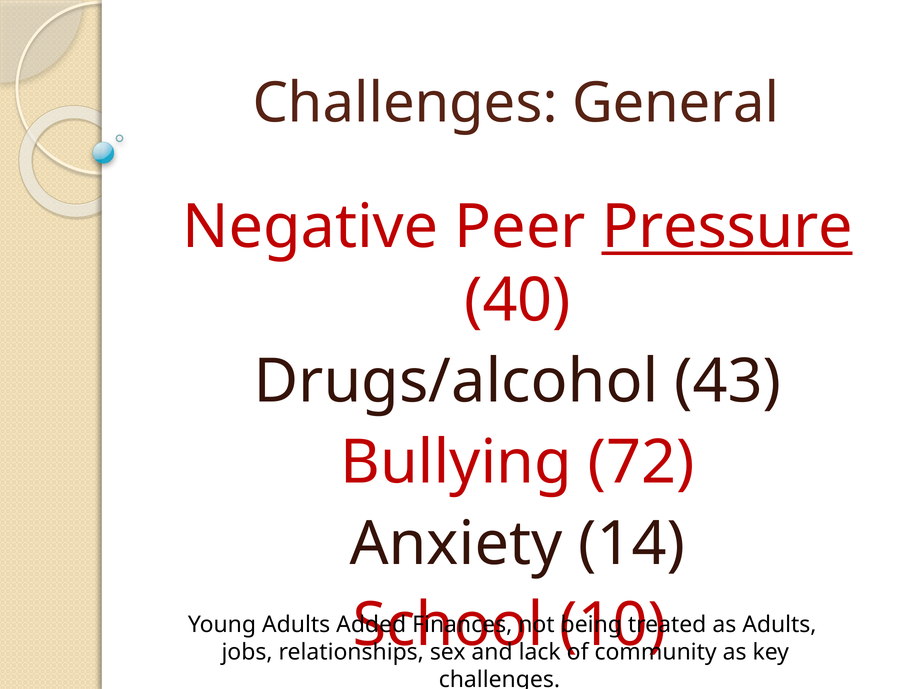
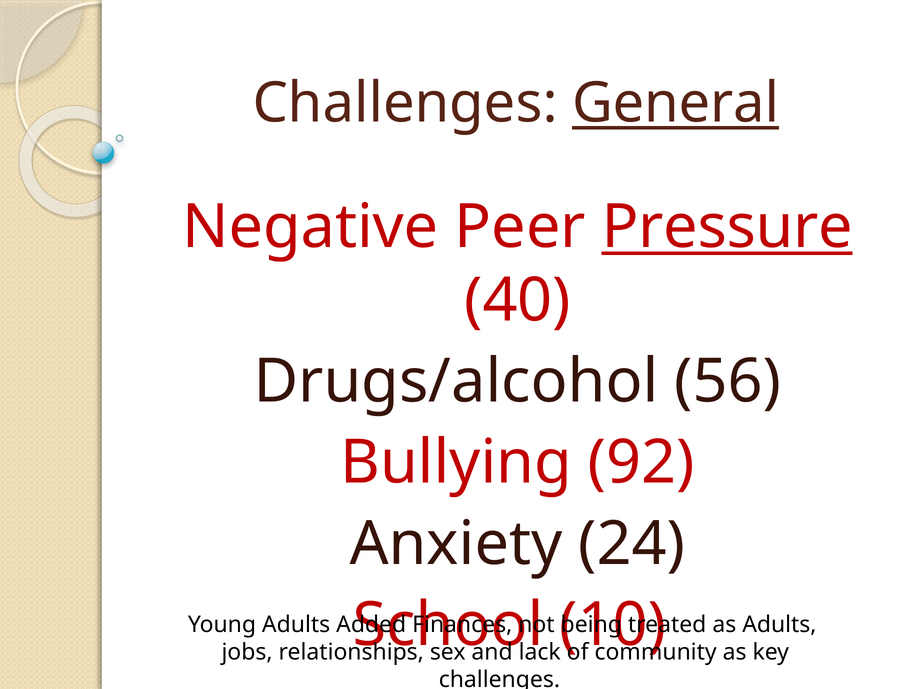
General underline: none -> present
43: 43 -> 56
72: 72 -> 92
14: 14 -> 24
